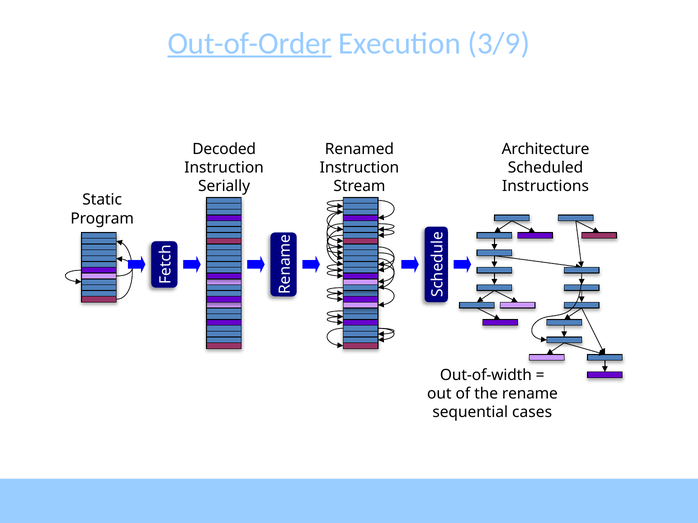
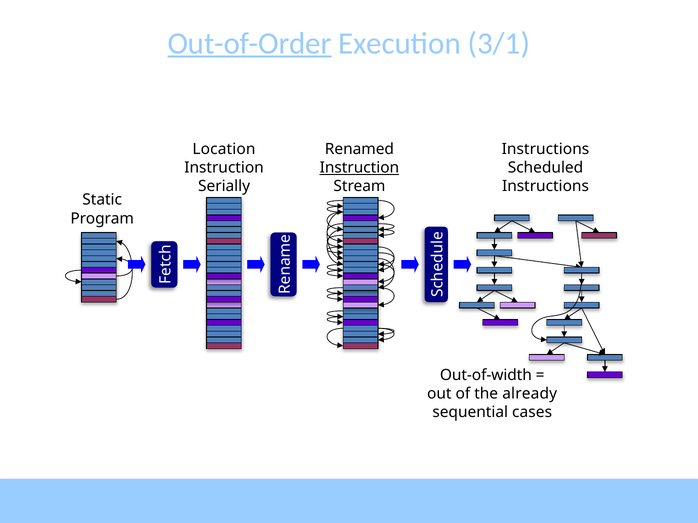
3/9: 3/9 -> 3/1
Decoded: Decoded -> Location
Architecture at (546, 149): Architecture -> Instructions
Instruction at (359, 168) underline: none -> present
rename: rename -> already
